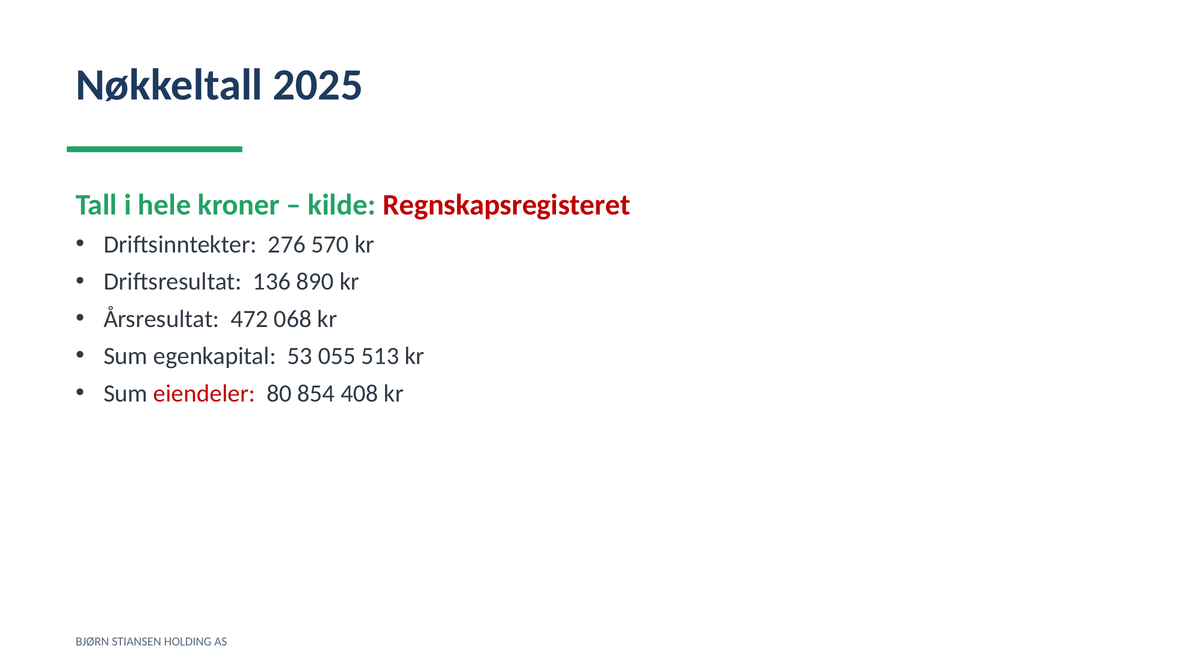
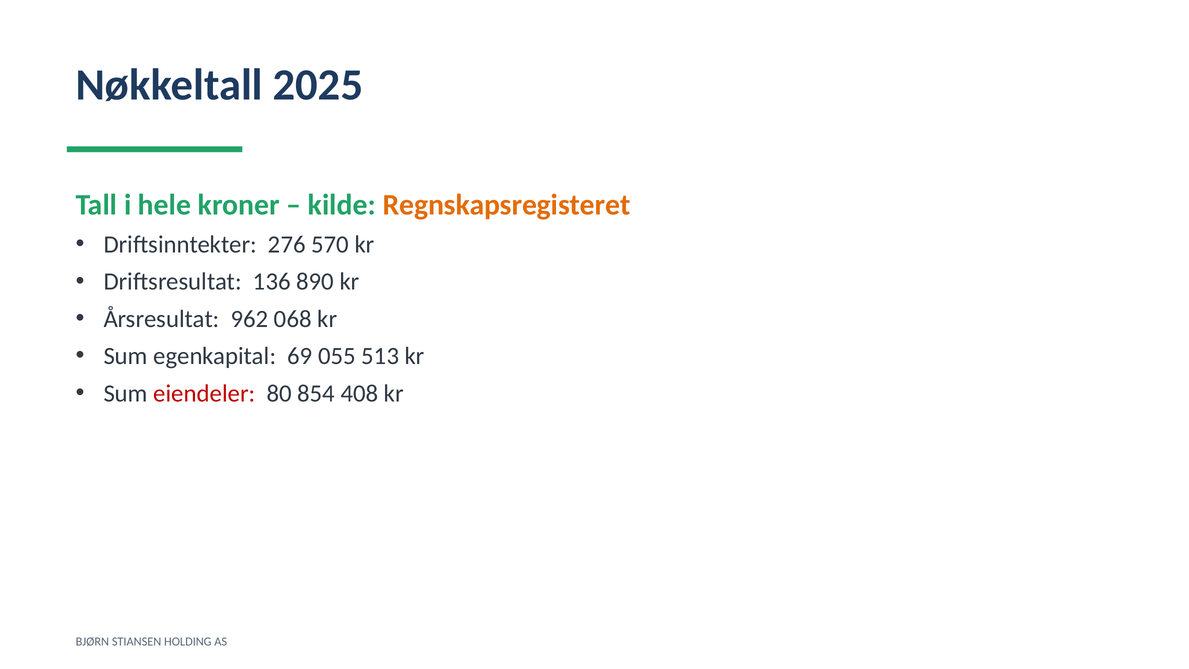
Regnskapsregisteret colour: red -> orange
472: 472 -> 962
53: 53 -> 69
